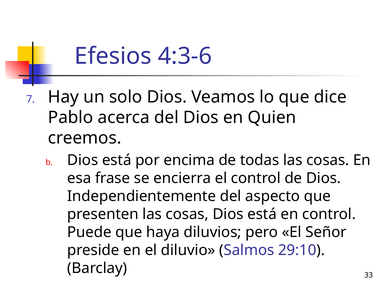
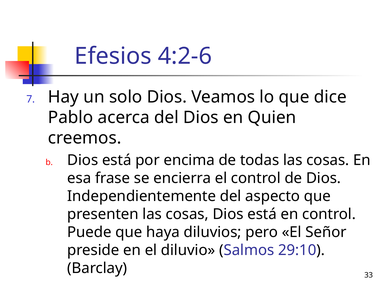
4:3-6: 4:3-6 -> 4:2-6
